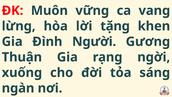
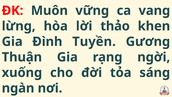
tặng: tặng -> thảo
Người: Người -> Tuyền
